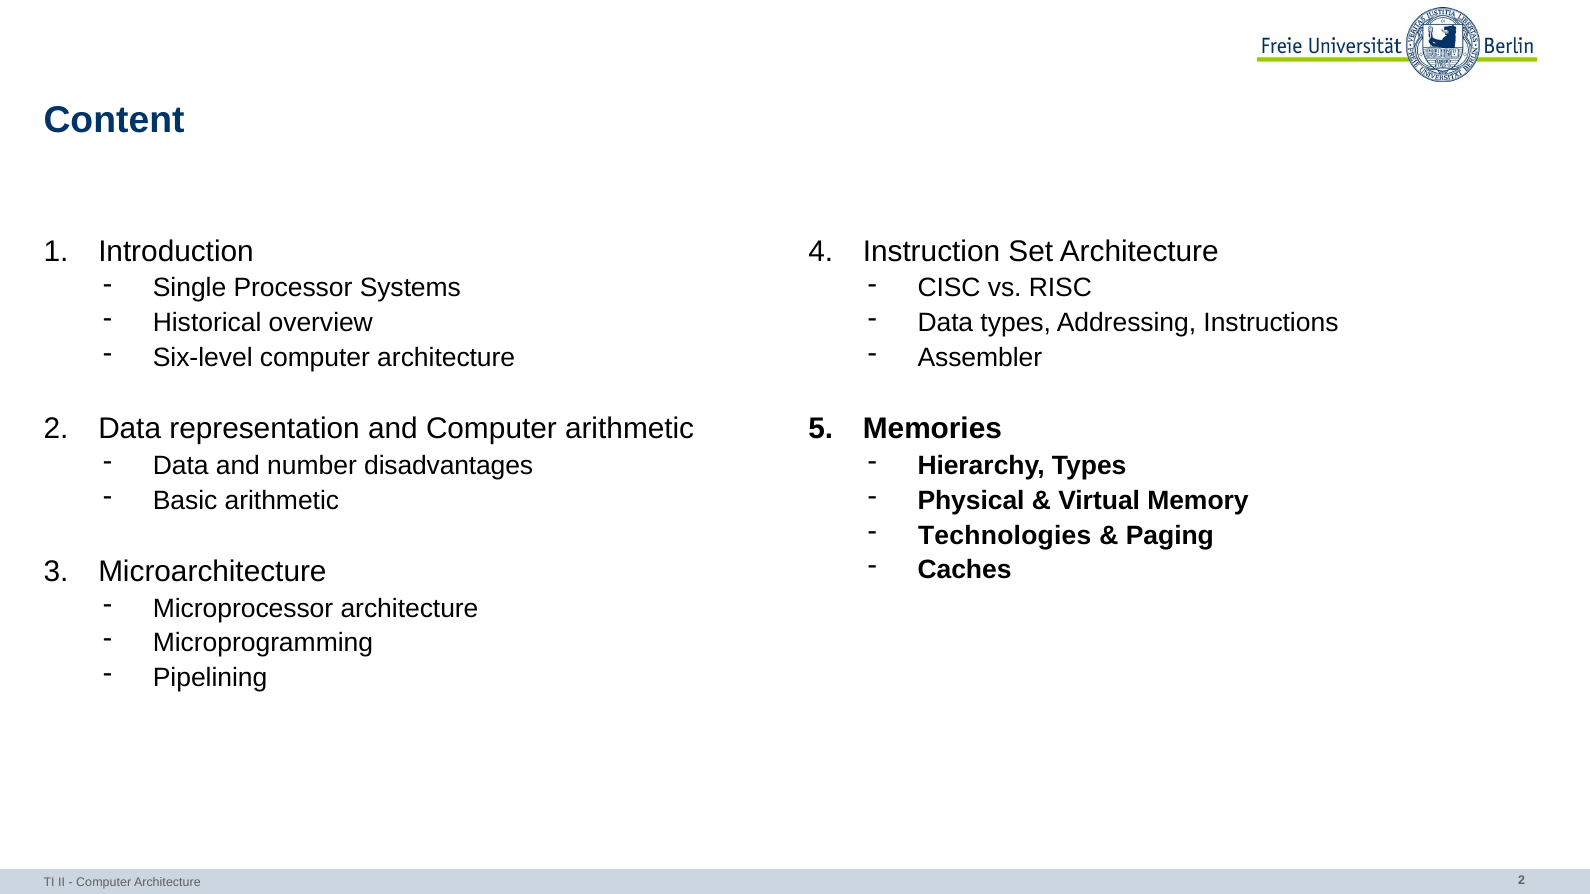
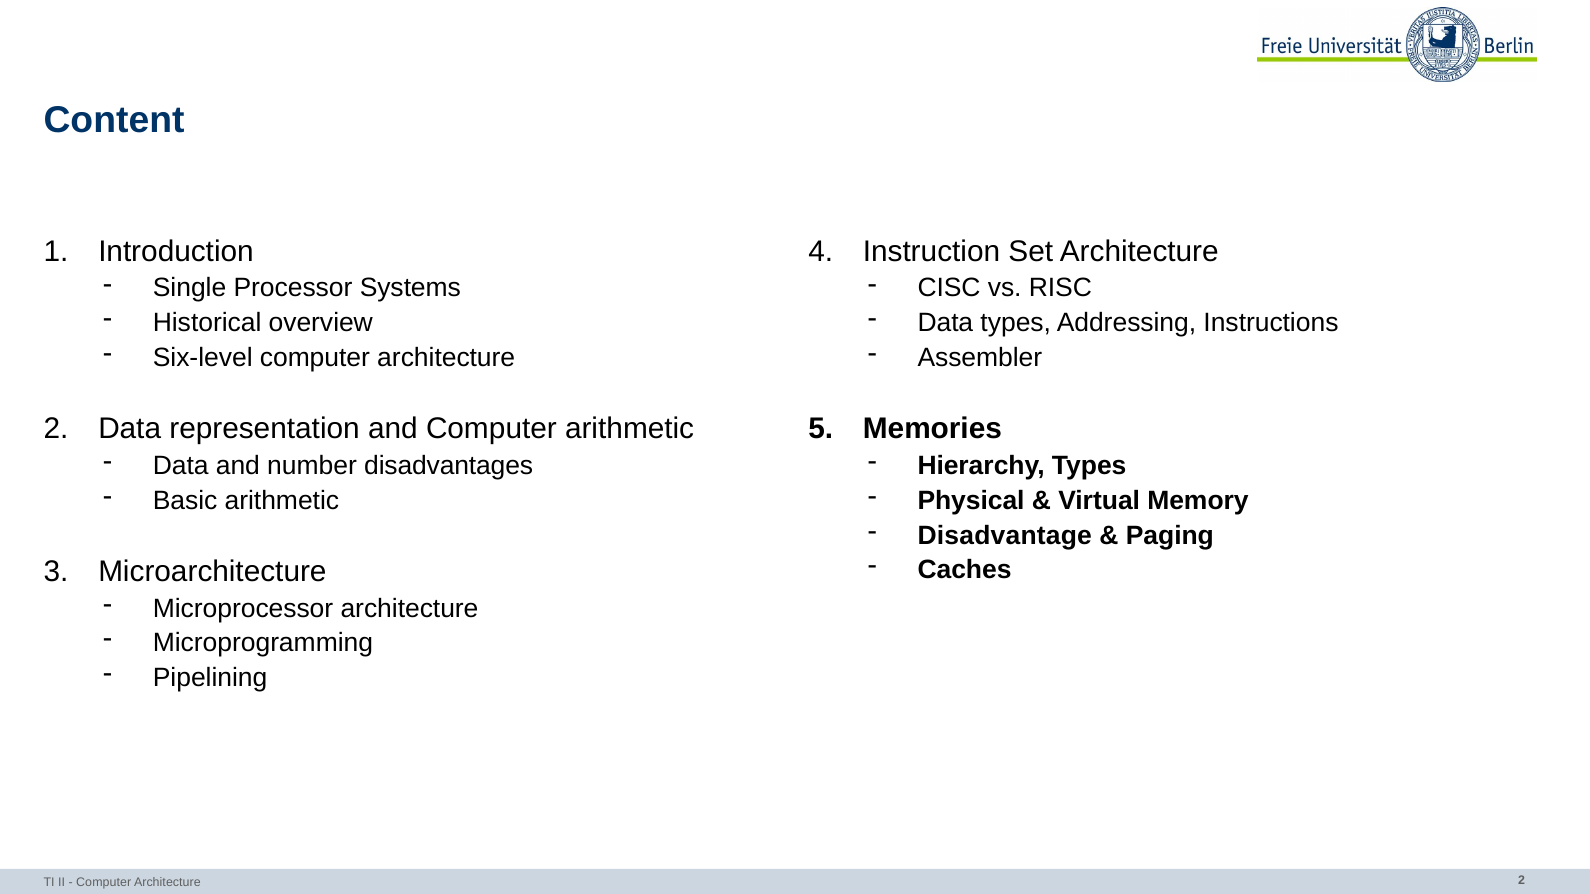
Technologies: Technologies -> Disadvantage
